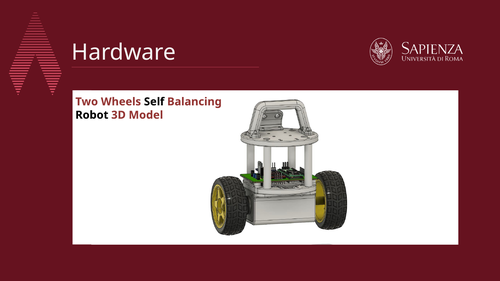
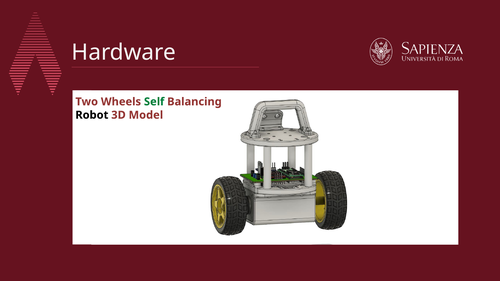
Self colour: black -> green
